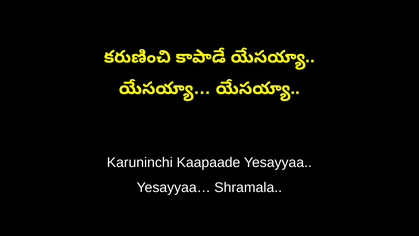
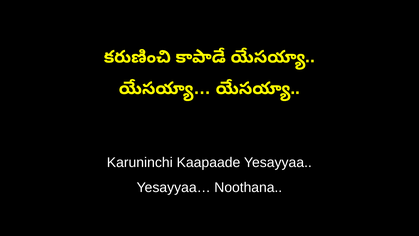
Shramala: Shramala -> Noothana
